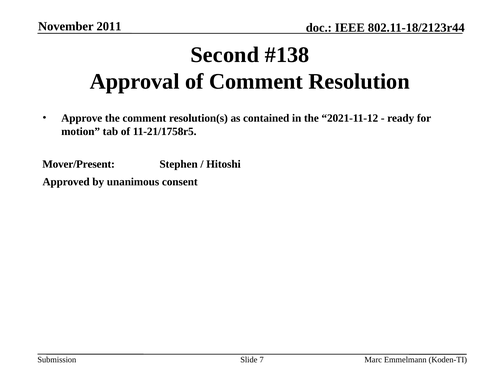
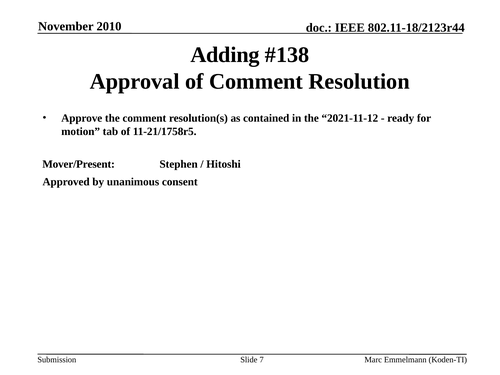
2011: 2011 -> 2010
Second: Second -> Adding
